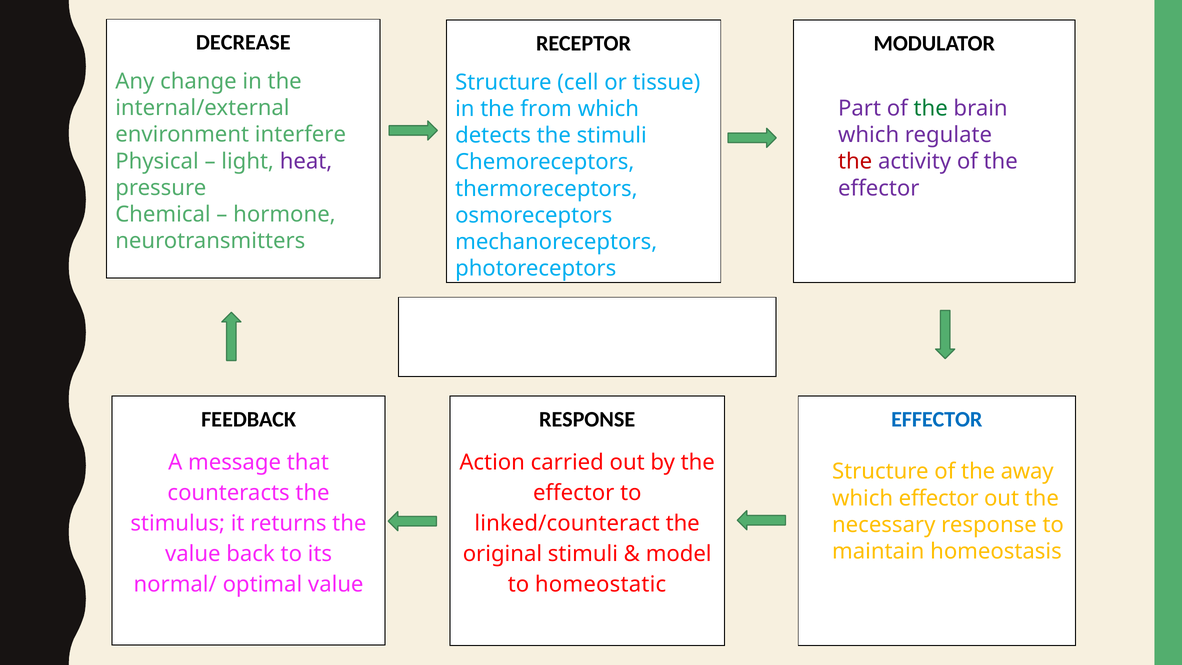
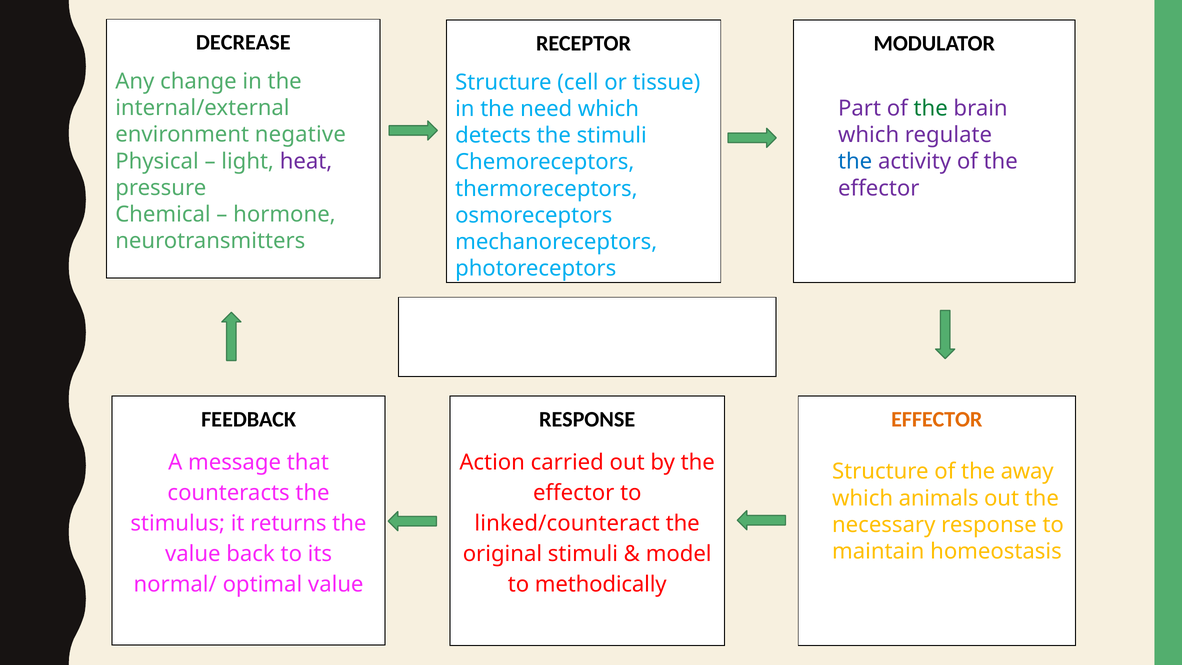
from: from -> need
interfere: interfere -> negative
the at (855, 162) colour: red -> blue
EFFECTOR at (937, 419) colour: blue -> orange
which effector: effector -> animals
homeostatic: homeostatic -> methodically
